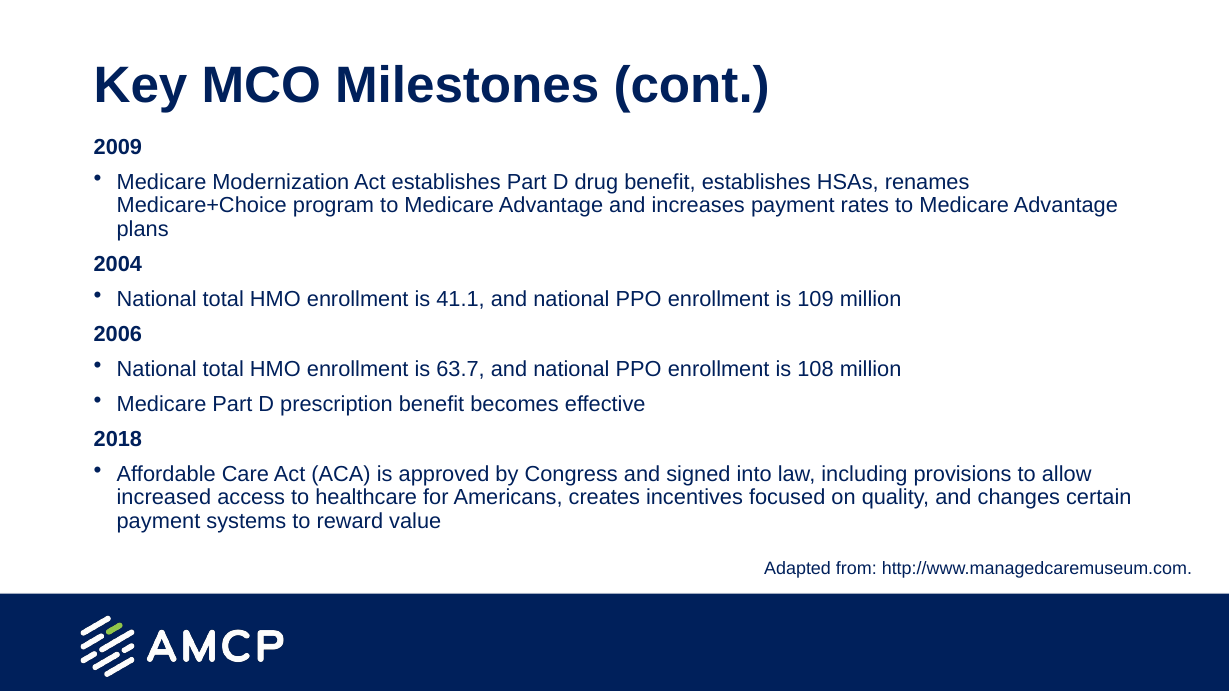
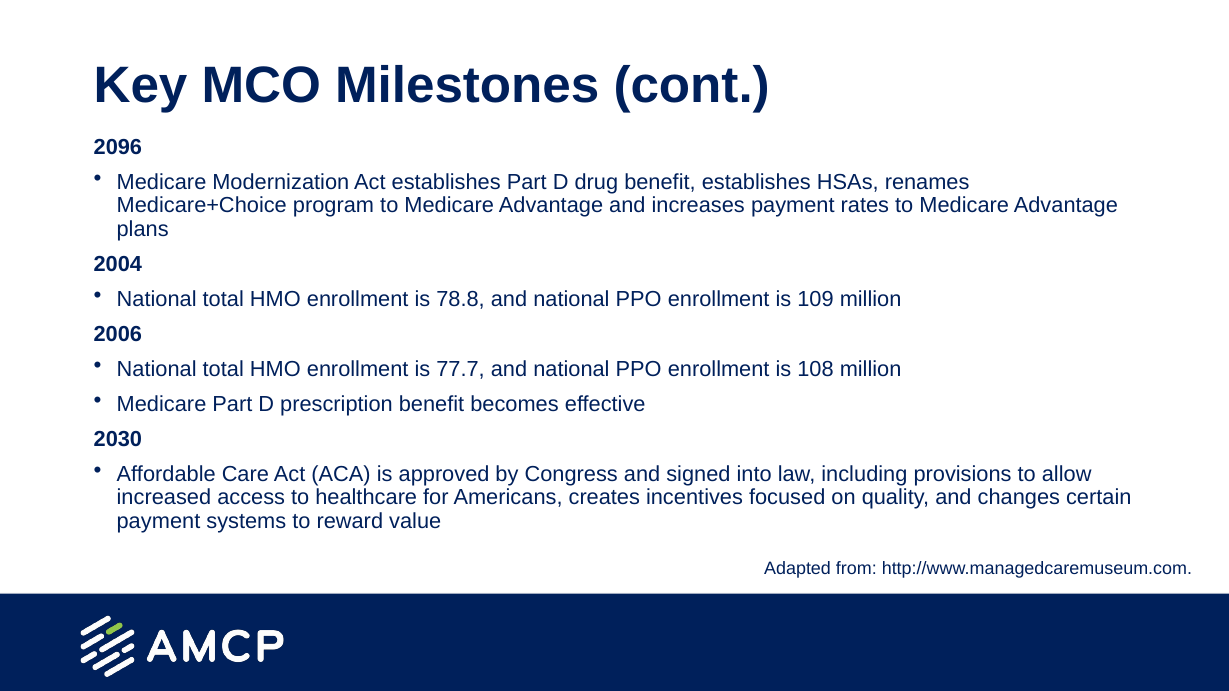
2009: 2009 -> 2096
41.1: 41.1 -> 78.8
63.7: 63.7 -> 77.7
2018: 2018 -> 2030
